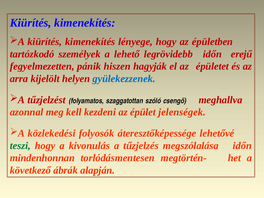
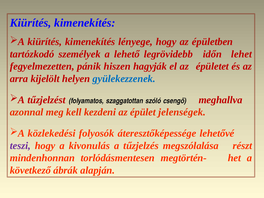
erejű: erejű -> lehet
teszi colour: green -> purple
megszólalása időn: időn -> részt
